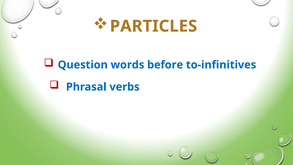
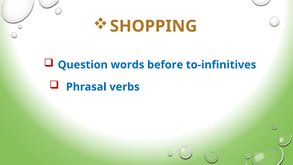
PARTICLES: PARTICLES -> SHOPPING
